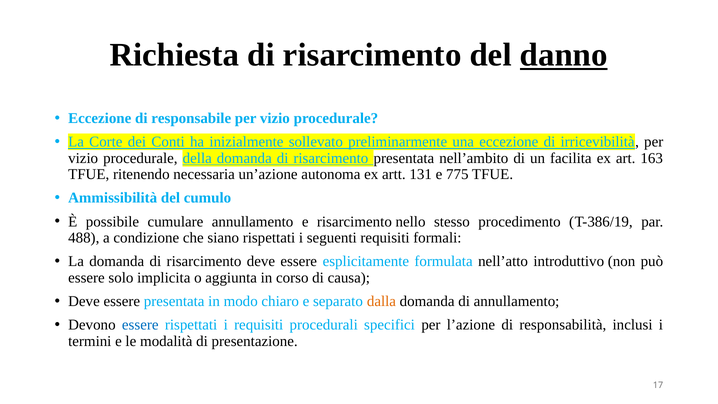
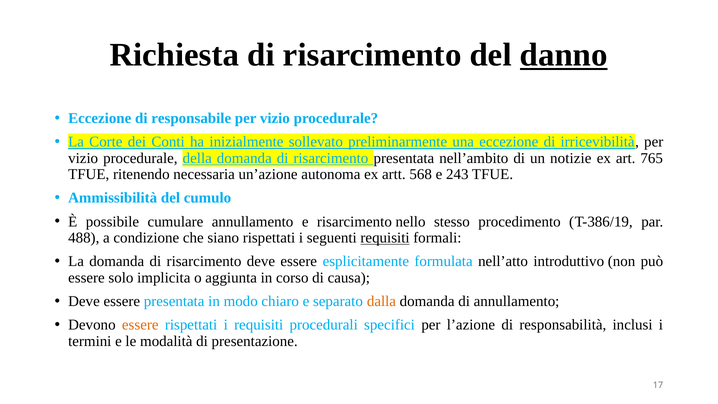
facilita: facilita -> notizie
163: 163 -> 765
131: 131 -> 568
775: 775 -> 243
requisiti at (385, 238) underline: none -> present
essere at (140, 325) colour: blue -> orange
